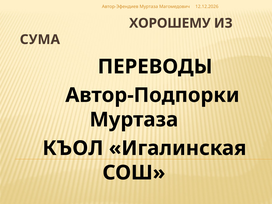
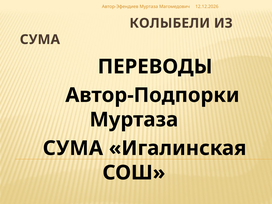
ХОРОШЕМУ: ХОРОШЕМУ -> КОЛЫБЕЛИ
КЪОЛ at (73, 148): КЪОЛ -> СУМА
